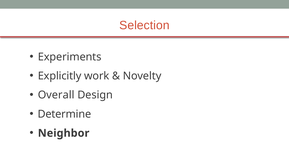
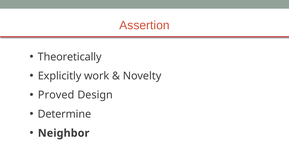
Selection: Selection -> Assertion
Experiments: Experiments -> Theoretically
Overall: Overall -> Proved
